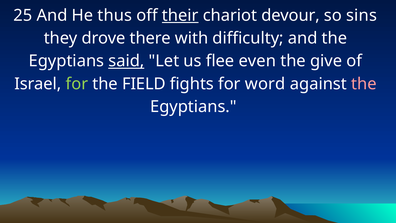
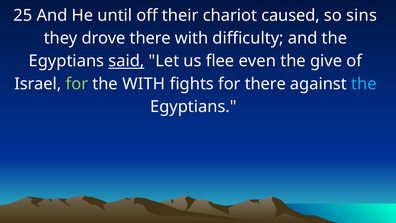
thus: thus -> until
their underline: present -> none
devour: devour -> caused
the FIELD: FIELD -> WITH
for word: word -> there
the at (364, 84) colour: pink -> light blue
